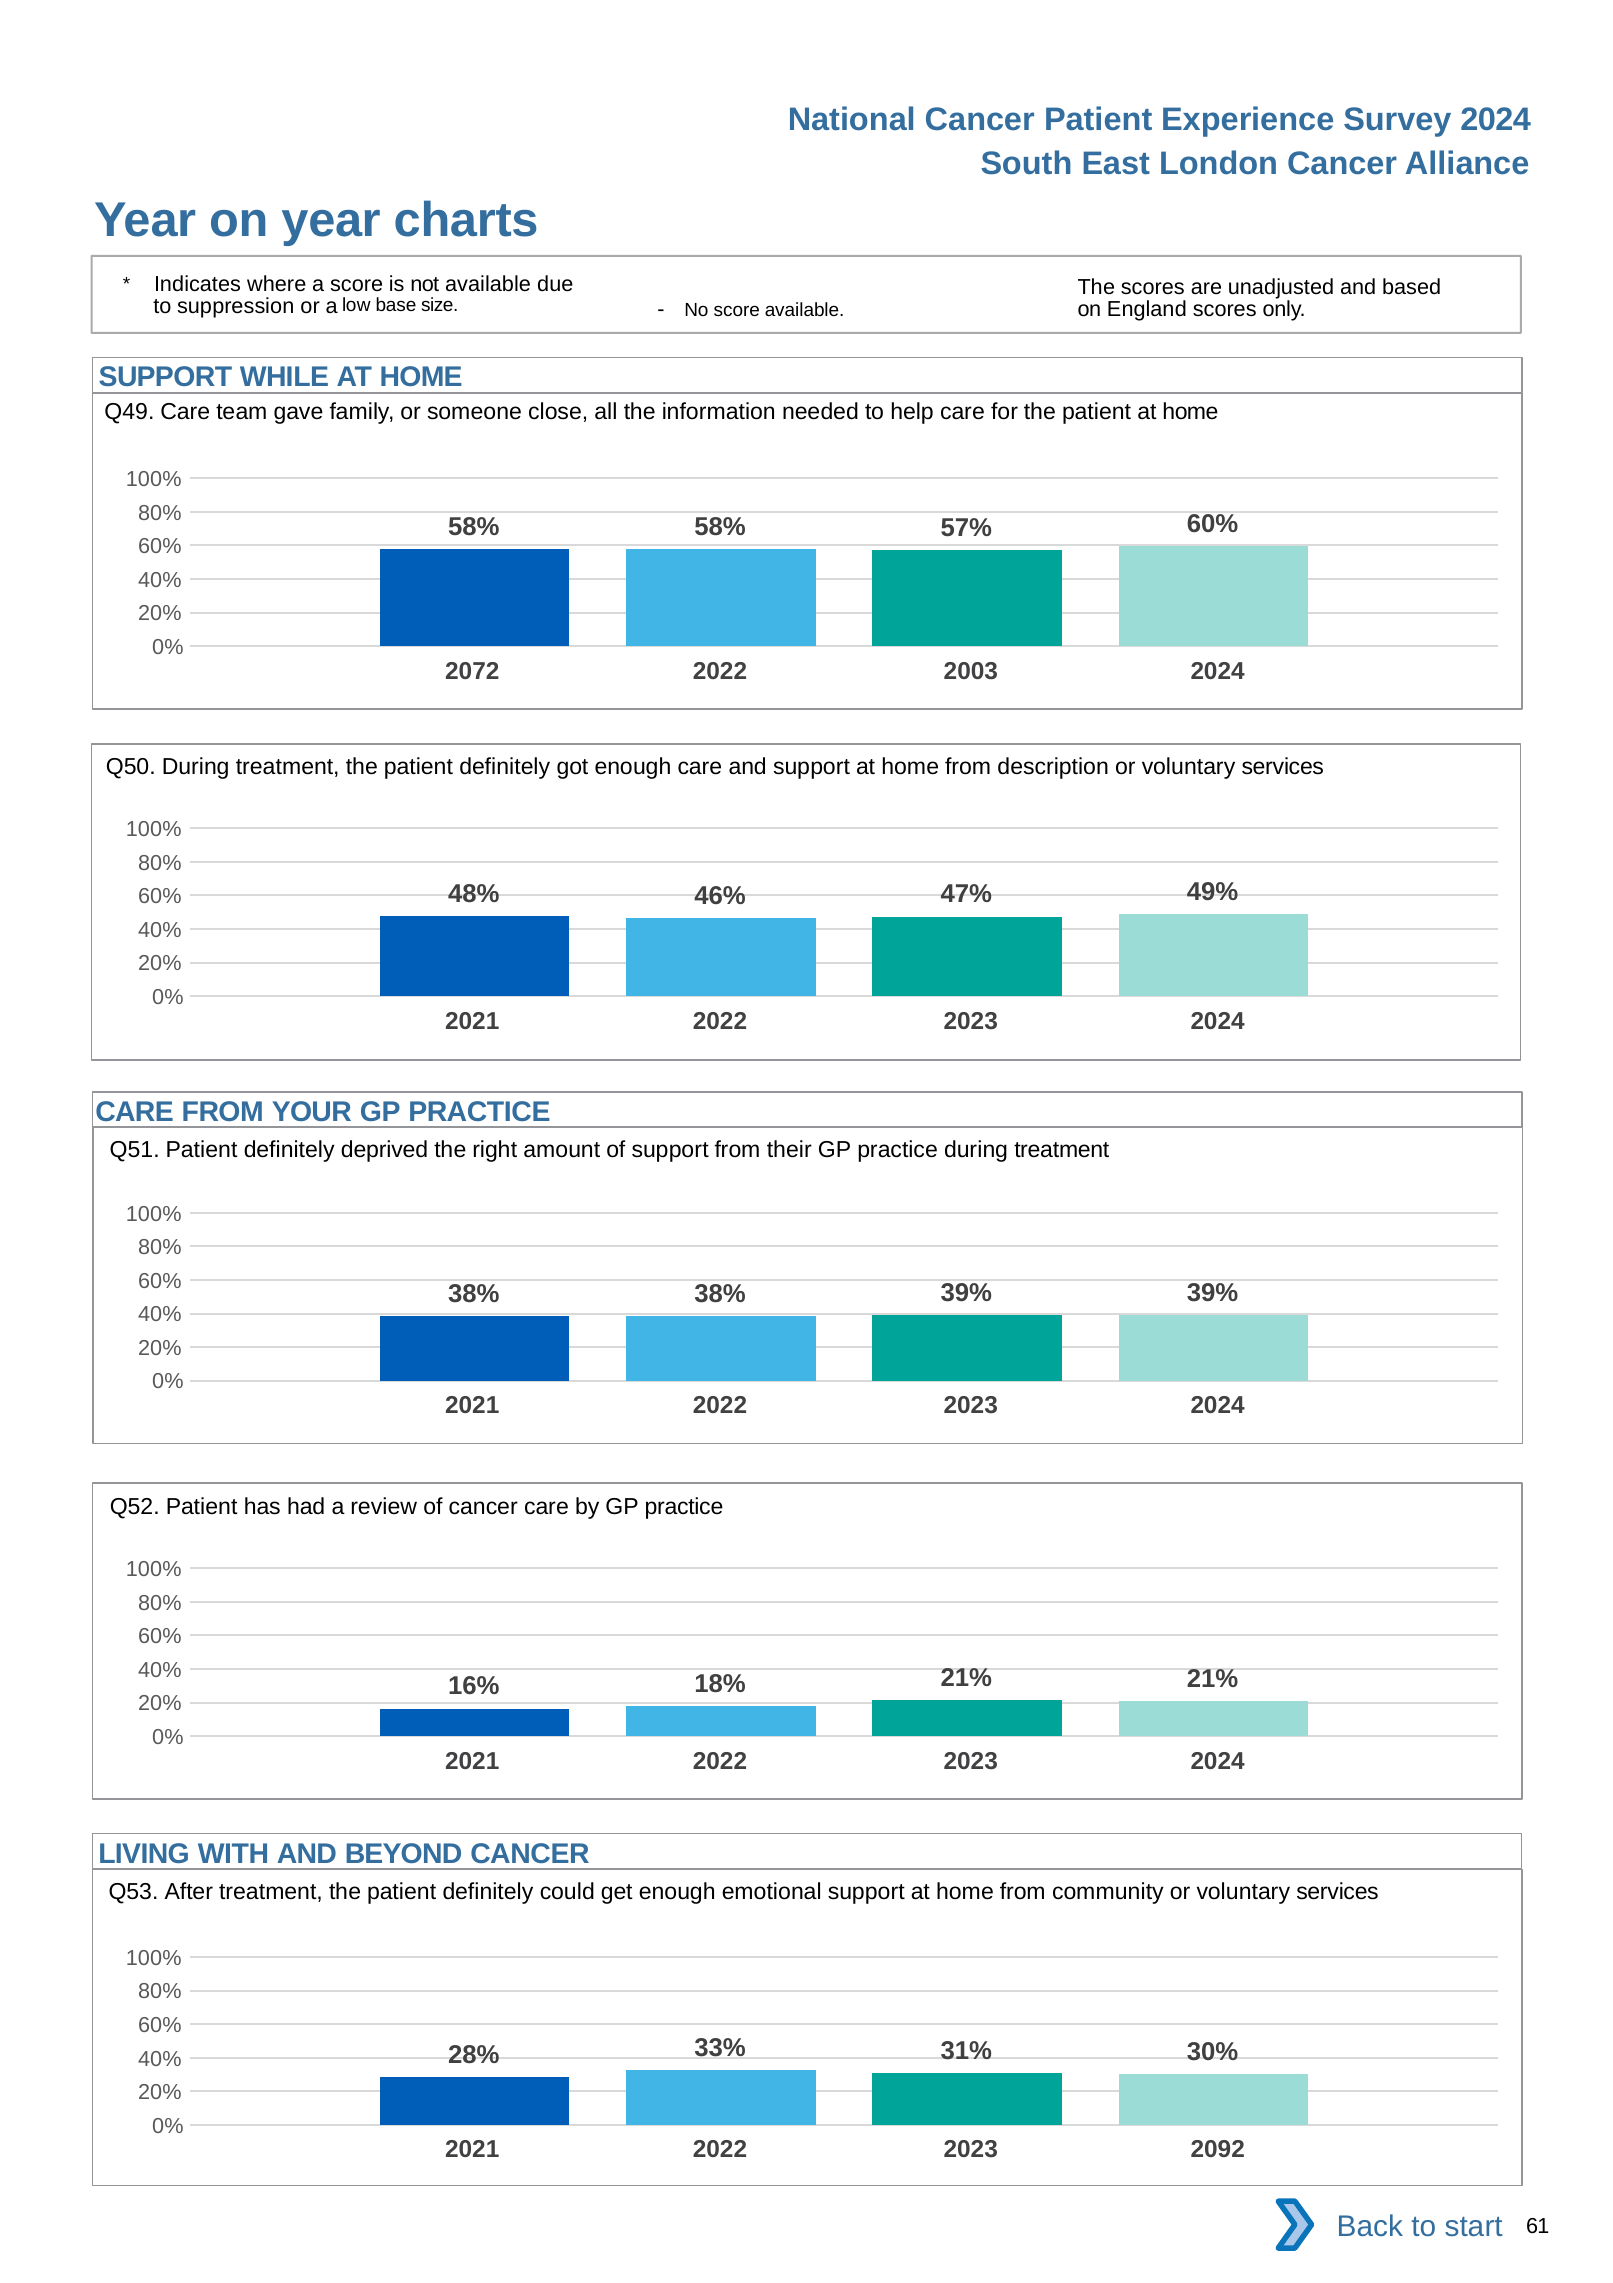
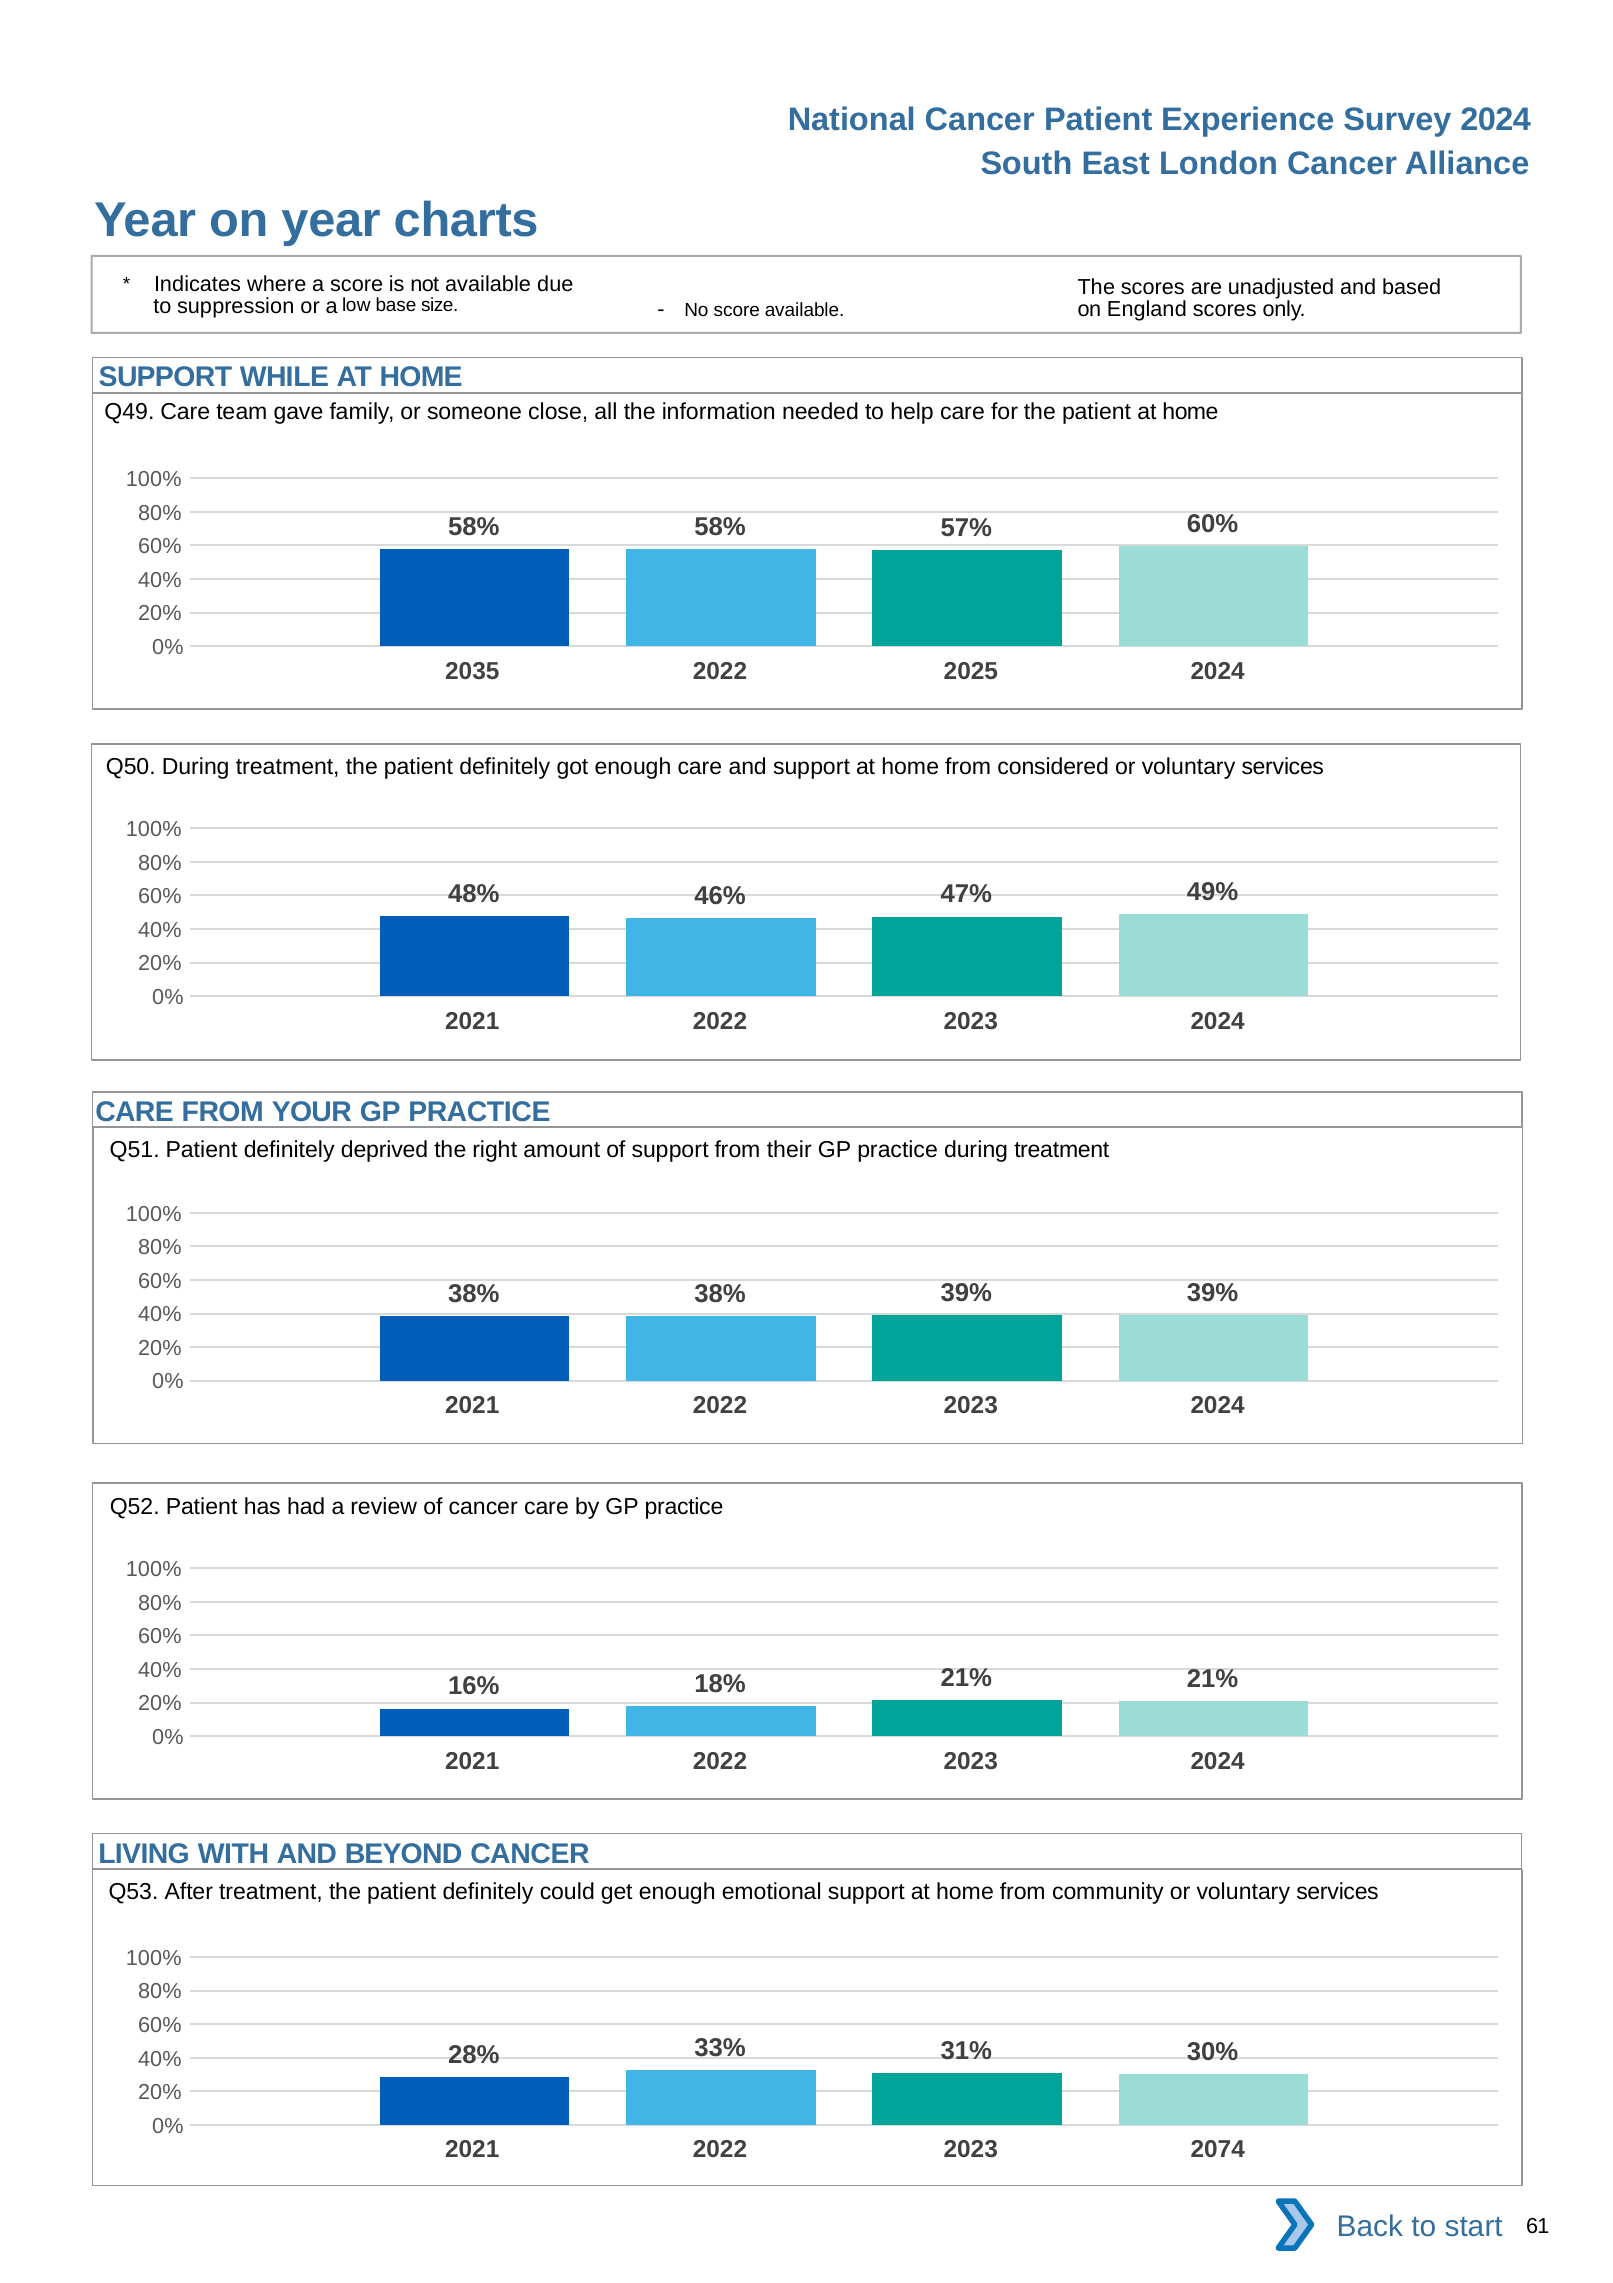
2072: 2072 -> 2035
2003: 2003 -> 2025
description: description -> considered
2092: 2092 -> 2074
